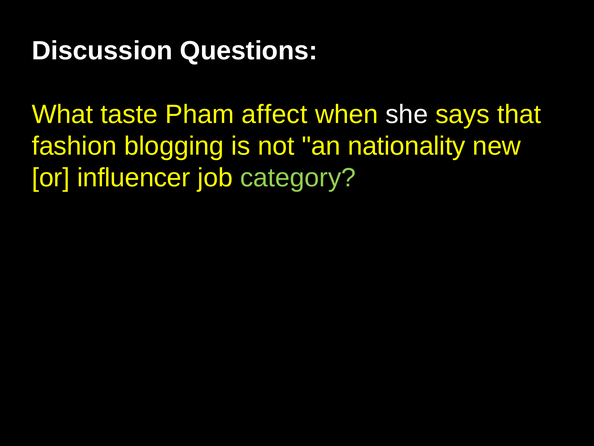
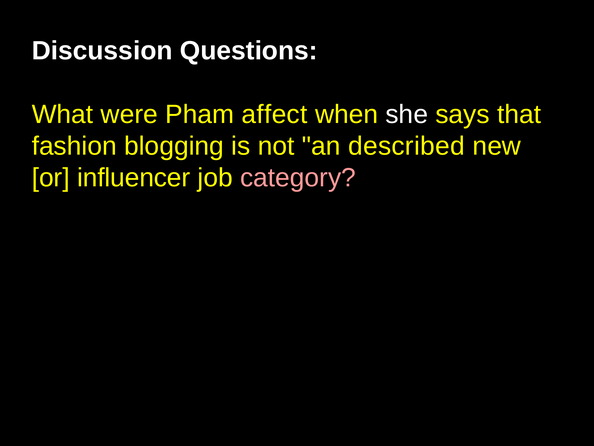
taste: taste -> were
nationality: nationality -> described
category colour: light green -> pink
